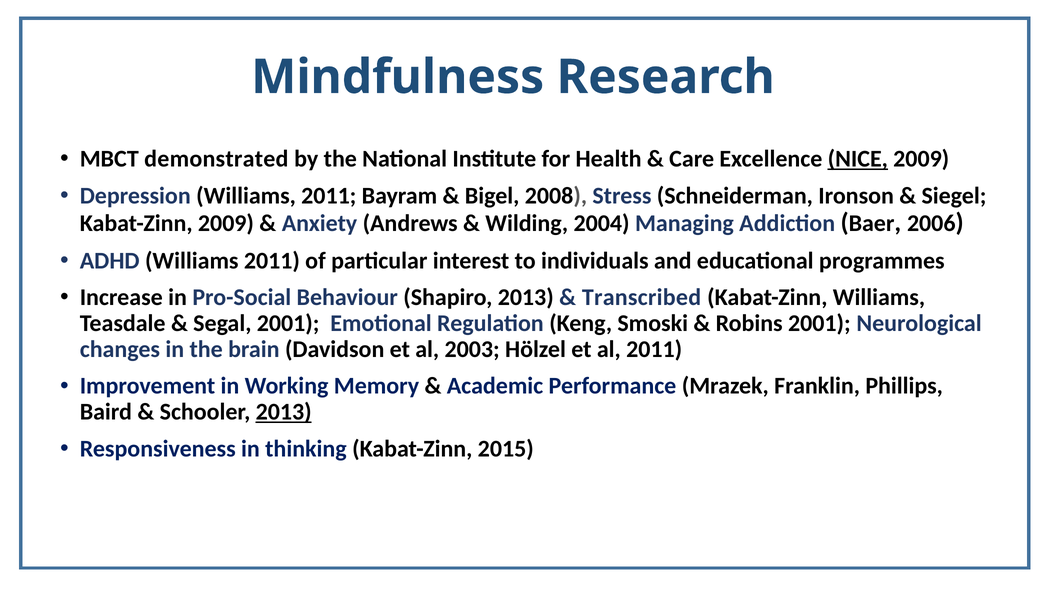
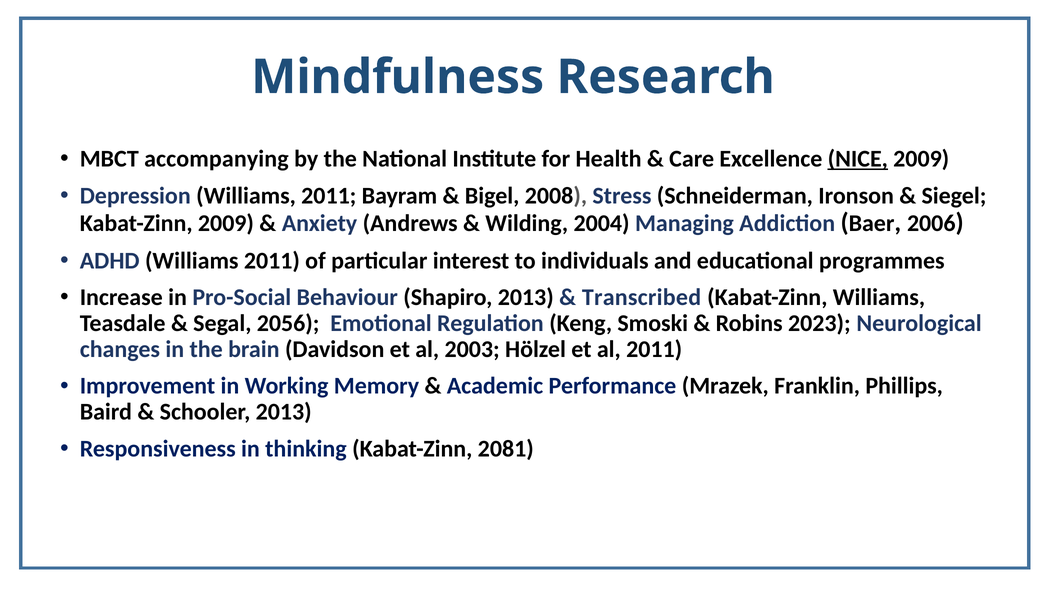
demonstrated: demonstrated -> accompanying
Segal 2001: 2001 -> 2056
Robins 2001: 2001 -> 2023
2013 at (284, 412) underline: present -> none
2015: 2015 -> 2081
